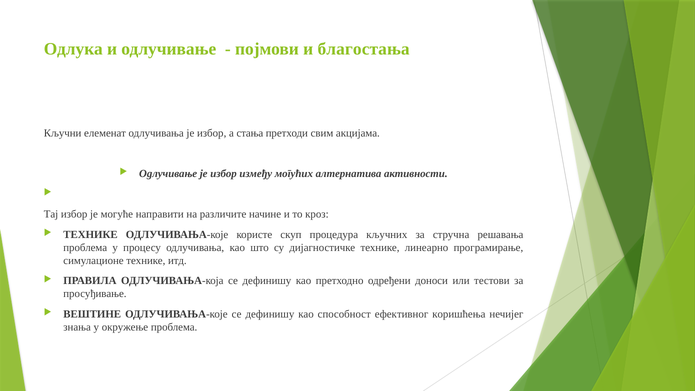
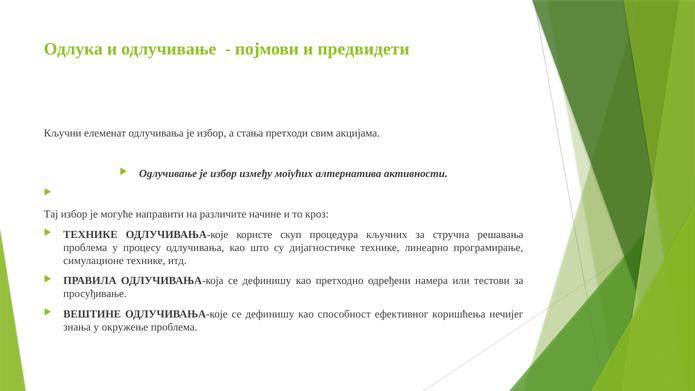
благостања: благостања -> предвидети
доноси: доноси -> намера
